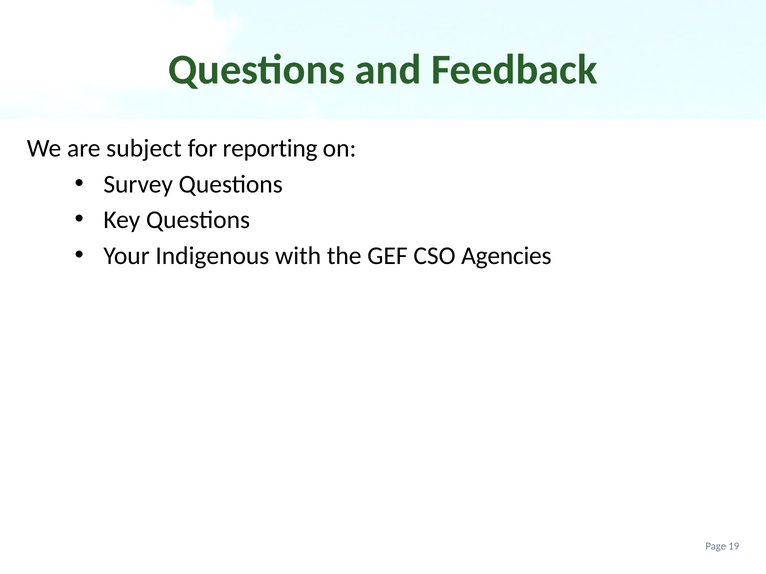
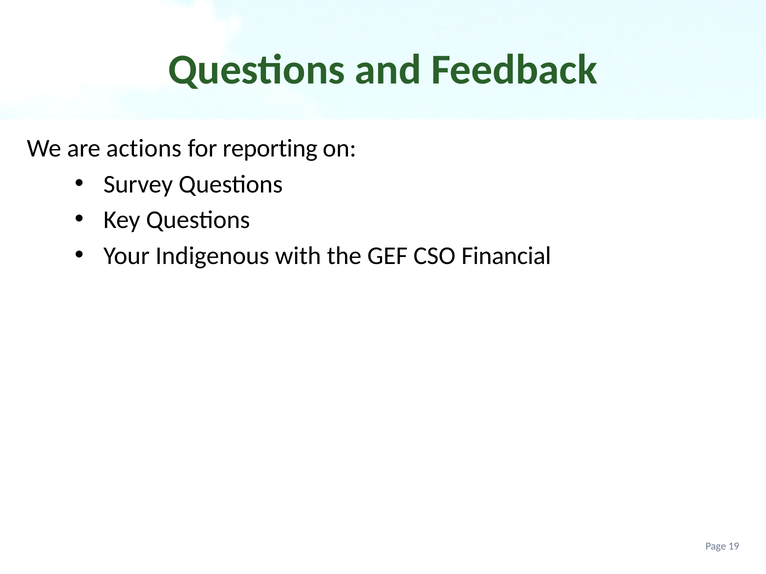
subject: subject -> actions
Agencies: Agencies -> Financial
